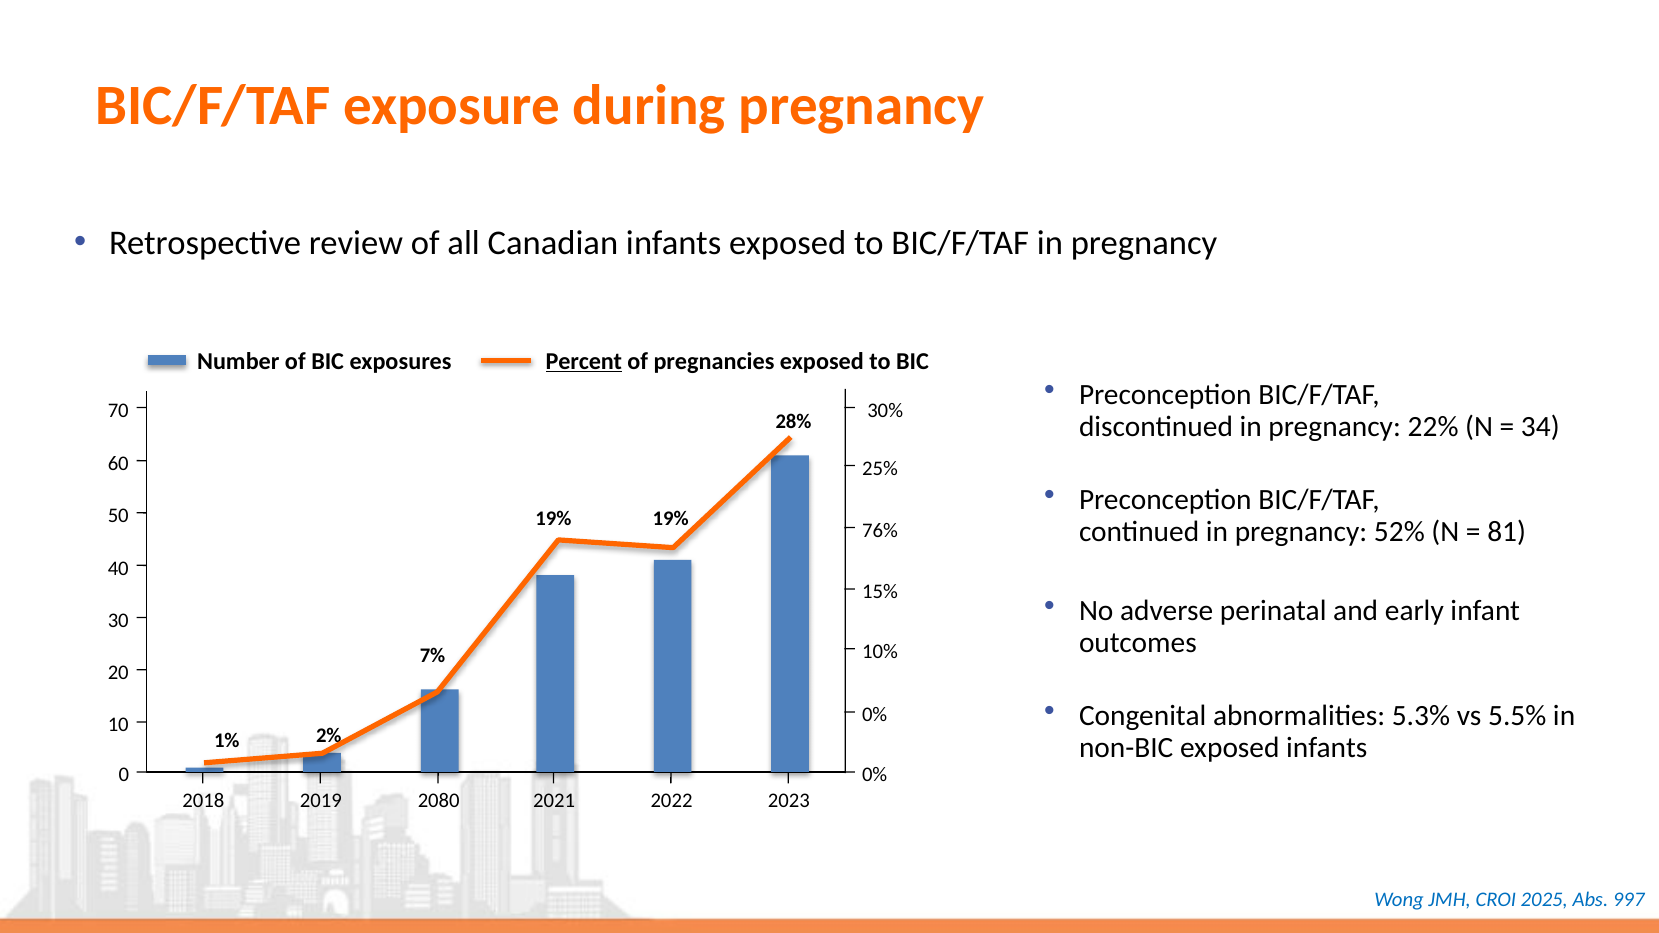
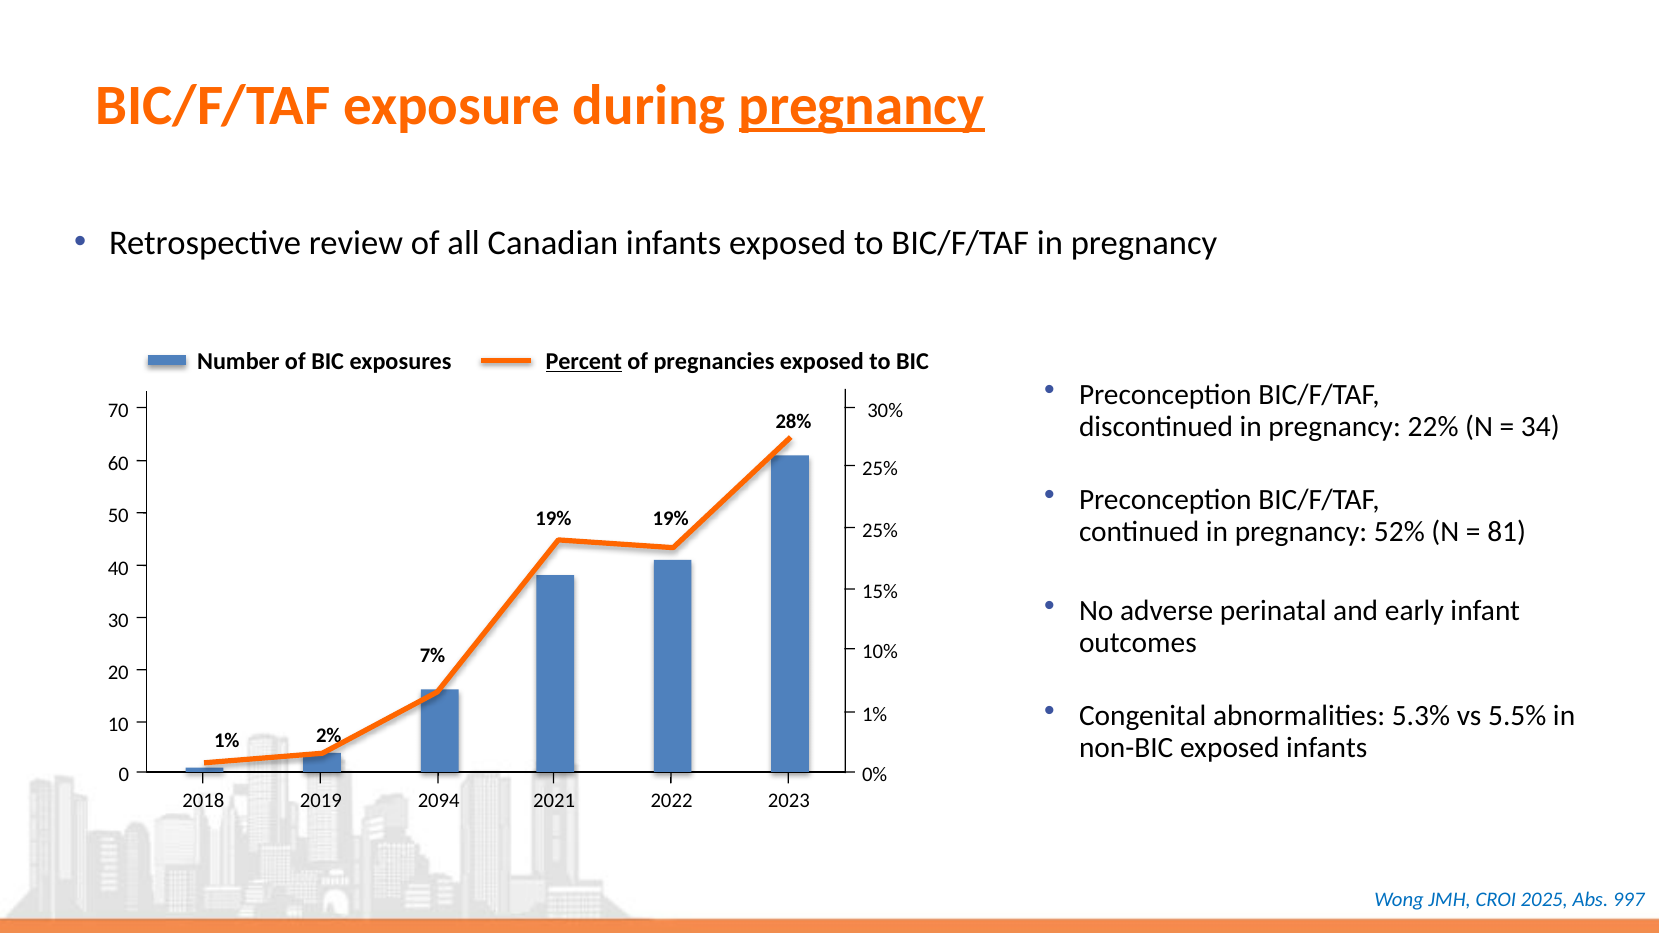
pregnancy at (862, 105) underline: none -> present
76% at (880, 531): 76% -> 25%
0% at (875, 715): 0% -> 1%
2080: 2080 -> 2094
